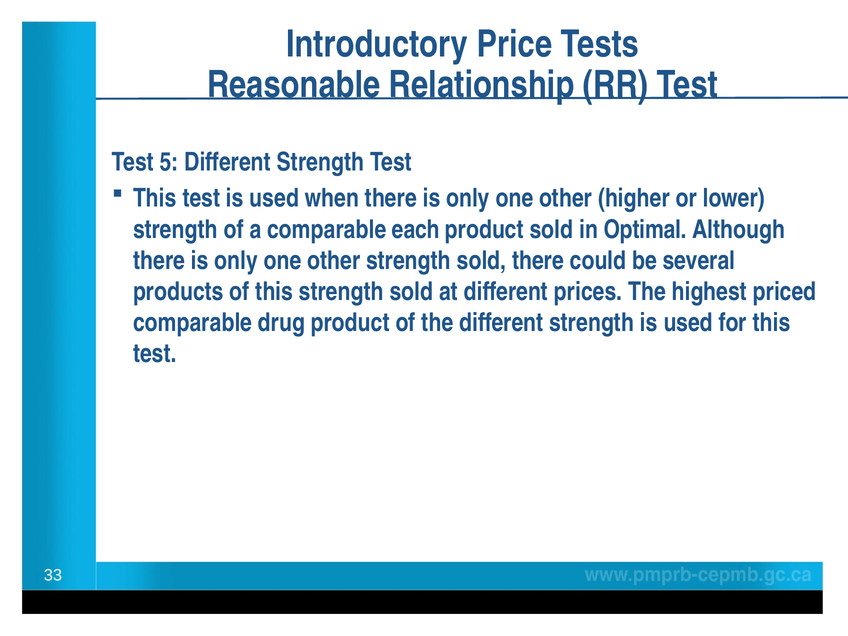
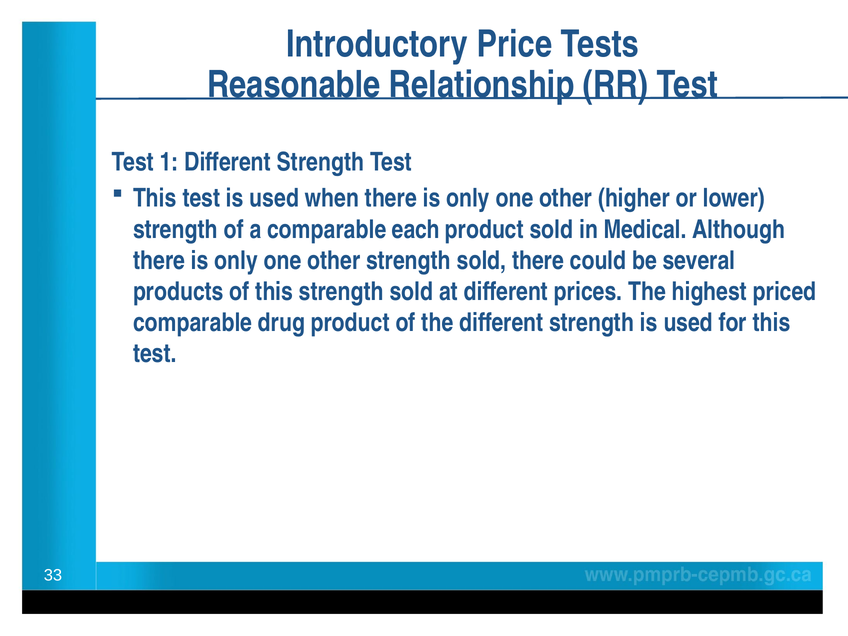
5: 5 -> 1
Optimal: Optimal -> Medical
